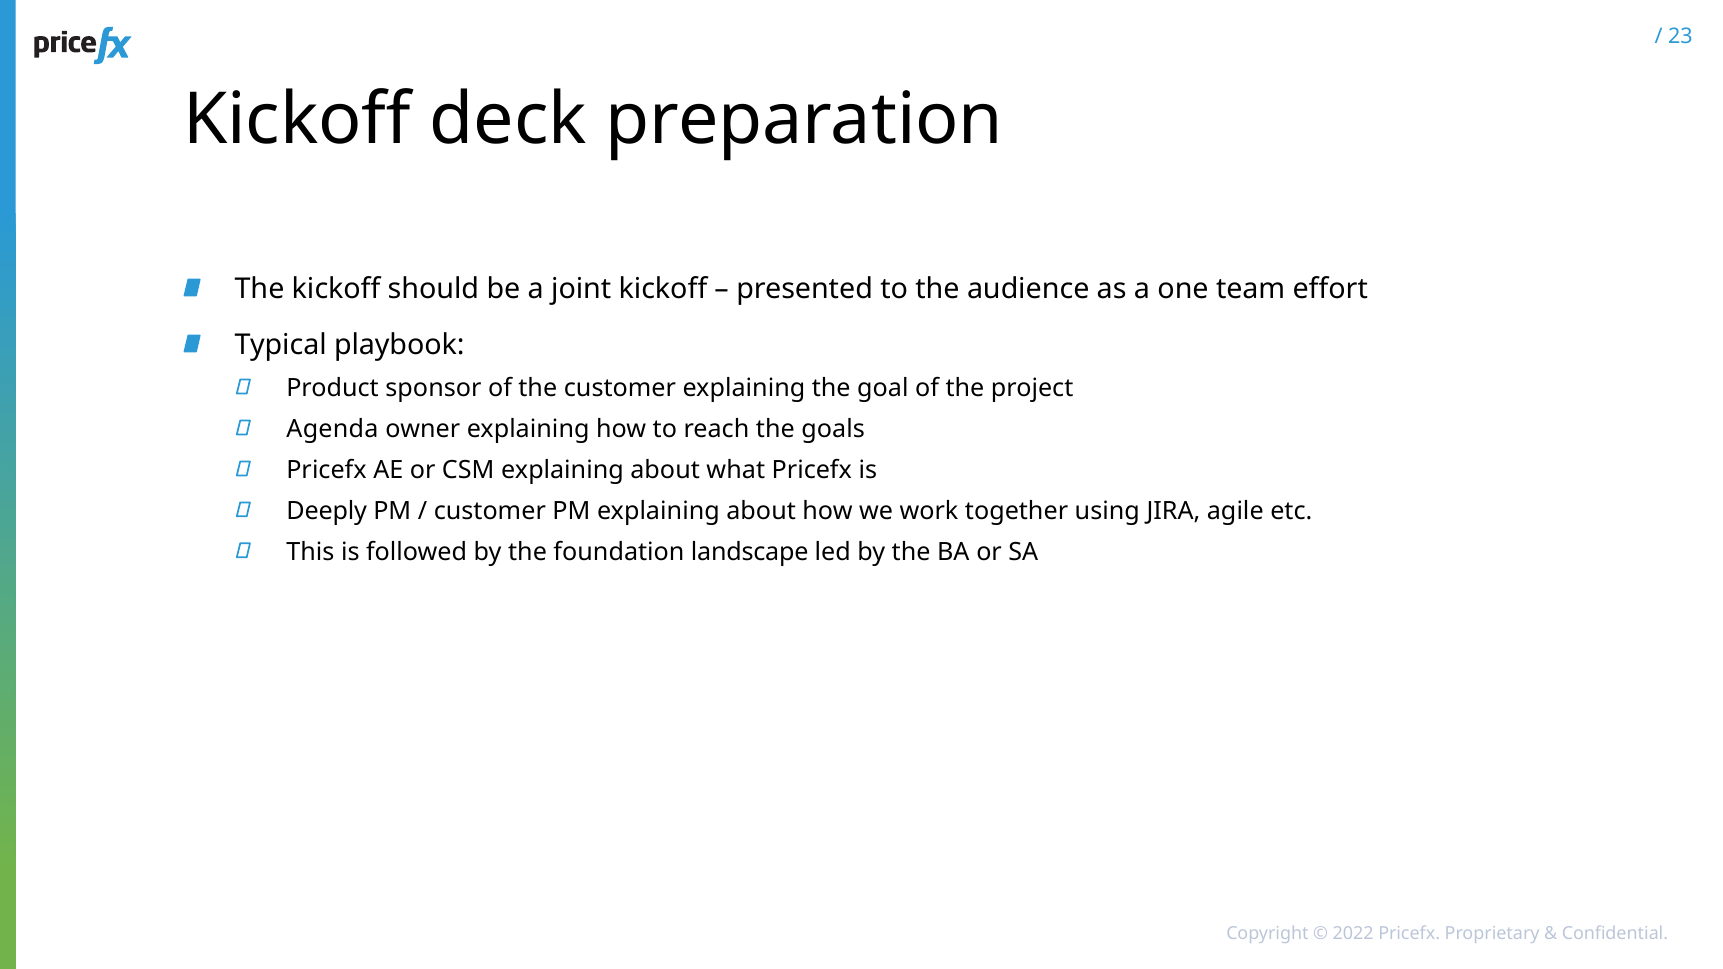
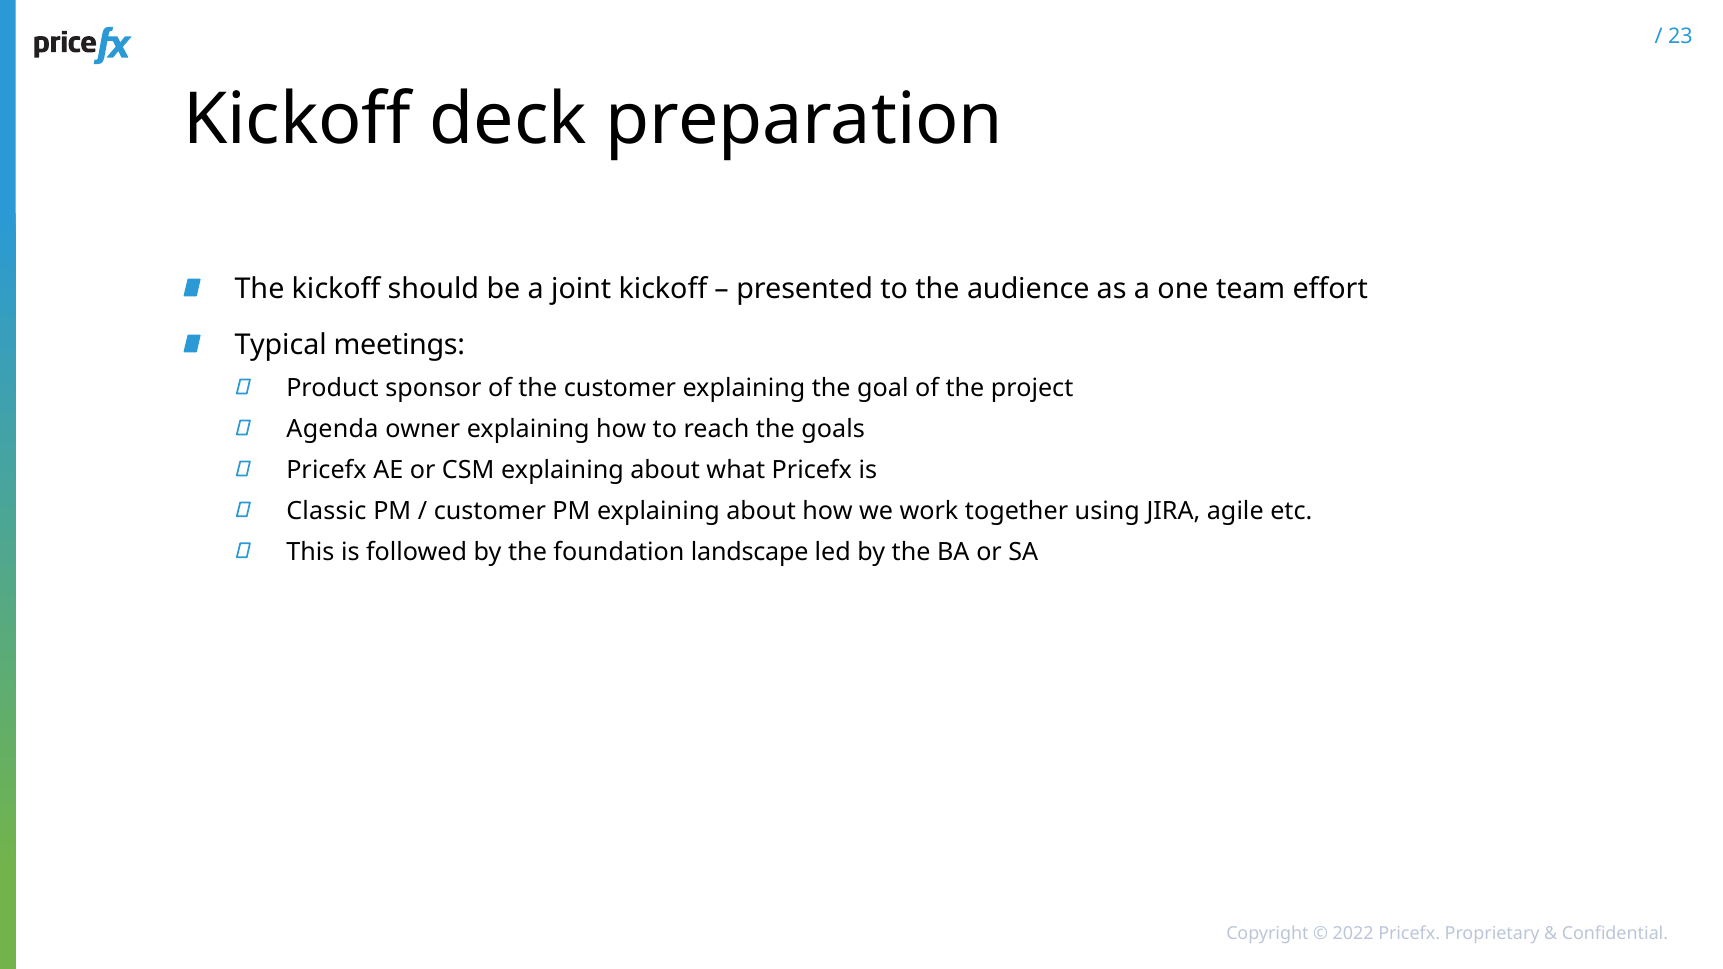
playbook: playbook -> meetings
Deeply: Deeply -> Classic
